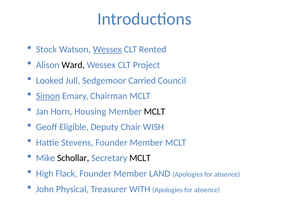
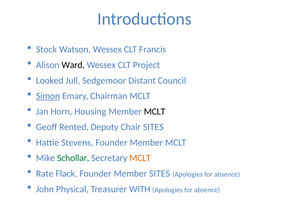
Wessex at (107, 49) underline: present -> none
Rented: Rented -> Francis
Carried: Carried -> Distant
Eligible: Eligible -> Rented
Chair WISH: WISH -> SITES
Schollar colour: black -> green
MCLT at (140, 158) colour: black -> orange
High: High -> Rate
Member LAND: LAND -> SITES
